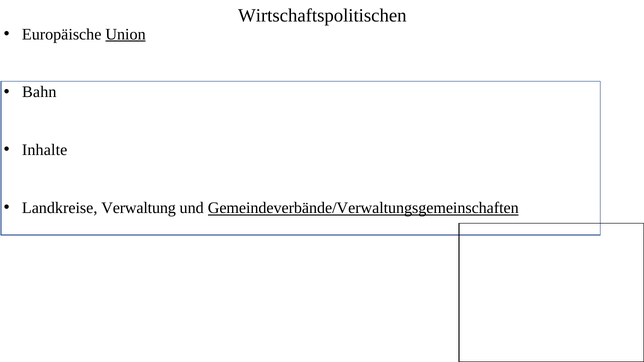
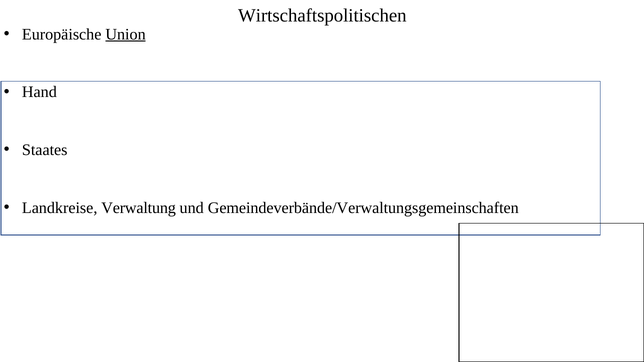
Bahn: Bahn -> Hand
Inhalte: Inhalte -> Staates
Gemeindeverbände/Verwaltungsgemeinschaften underline: present -> none
